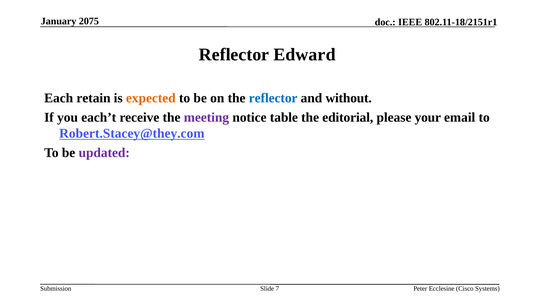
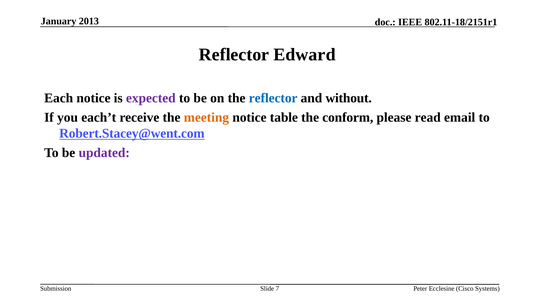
2075: 2075 -> 2013
Each retain: retain -> notice
expected colour: orange -> purple
meeting colour: purple -> orange
editorial: editorial -> conform
your: your -> read
Robert.Stacey@they.com: Robert.Stacey@they.com -> Robert.Stacey@went.com
